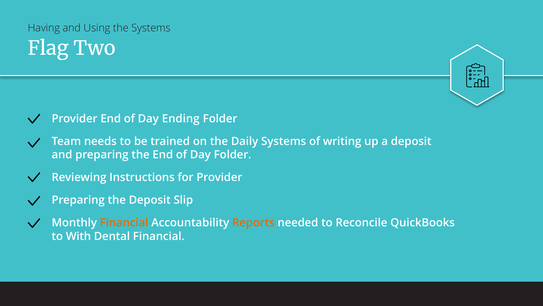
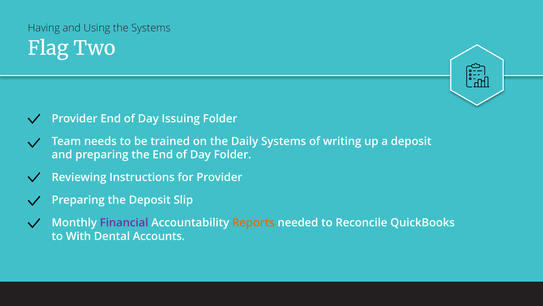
Ending: Ending -> Issuing
Financial at (124, 222) colour: orange -> purple
Dental Financial: Financial -> Accounts
